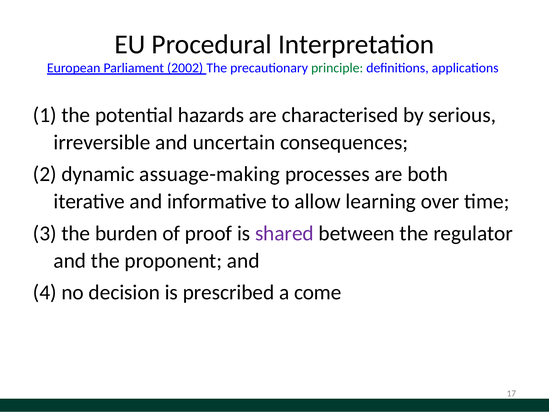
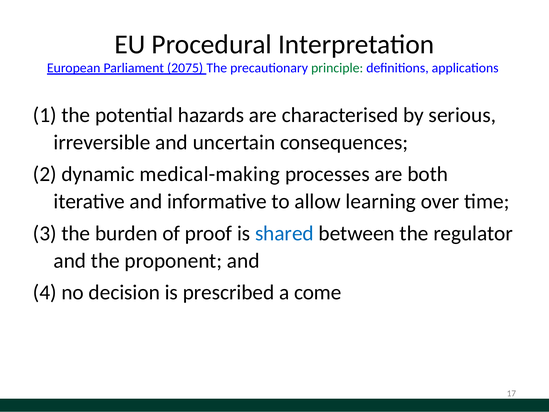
2002: 2002 -> 2075
assuage-making: assuage-making -> medical-making
shared colour: purple -> blue
